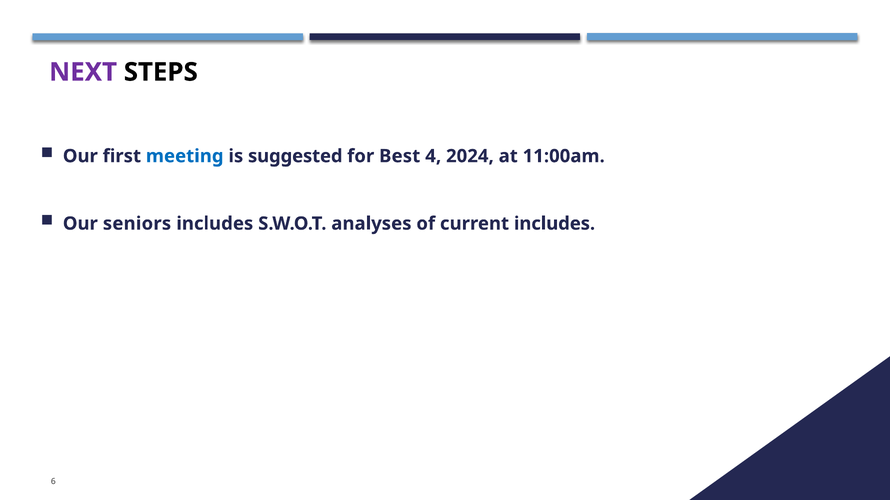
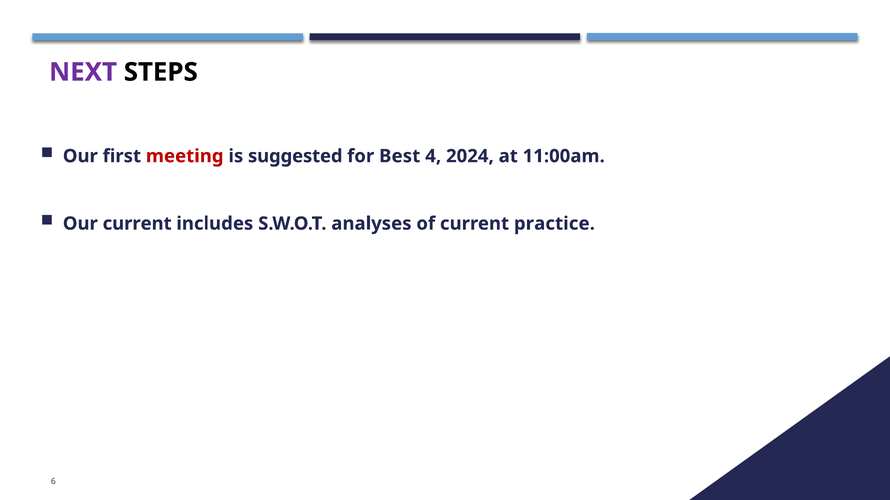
meeting colour: blue -> red
Our seniors: seniors -> current
current includes: includes -> practice
